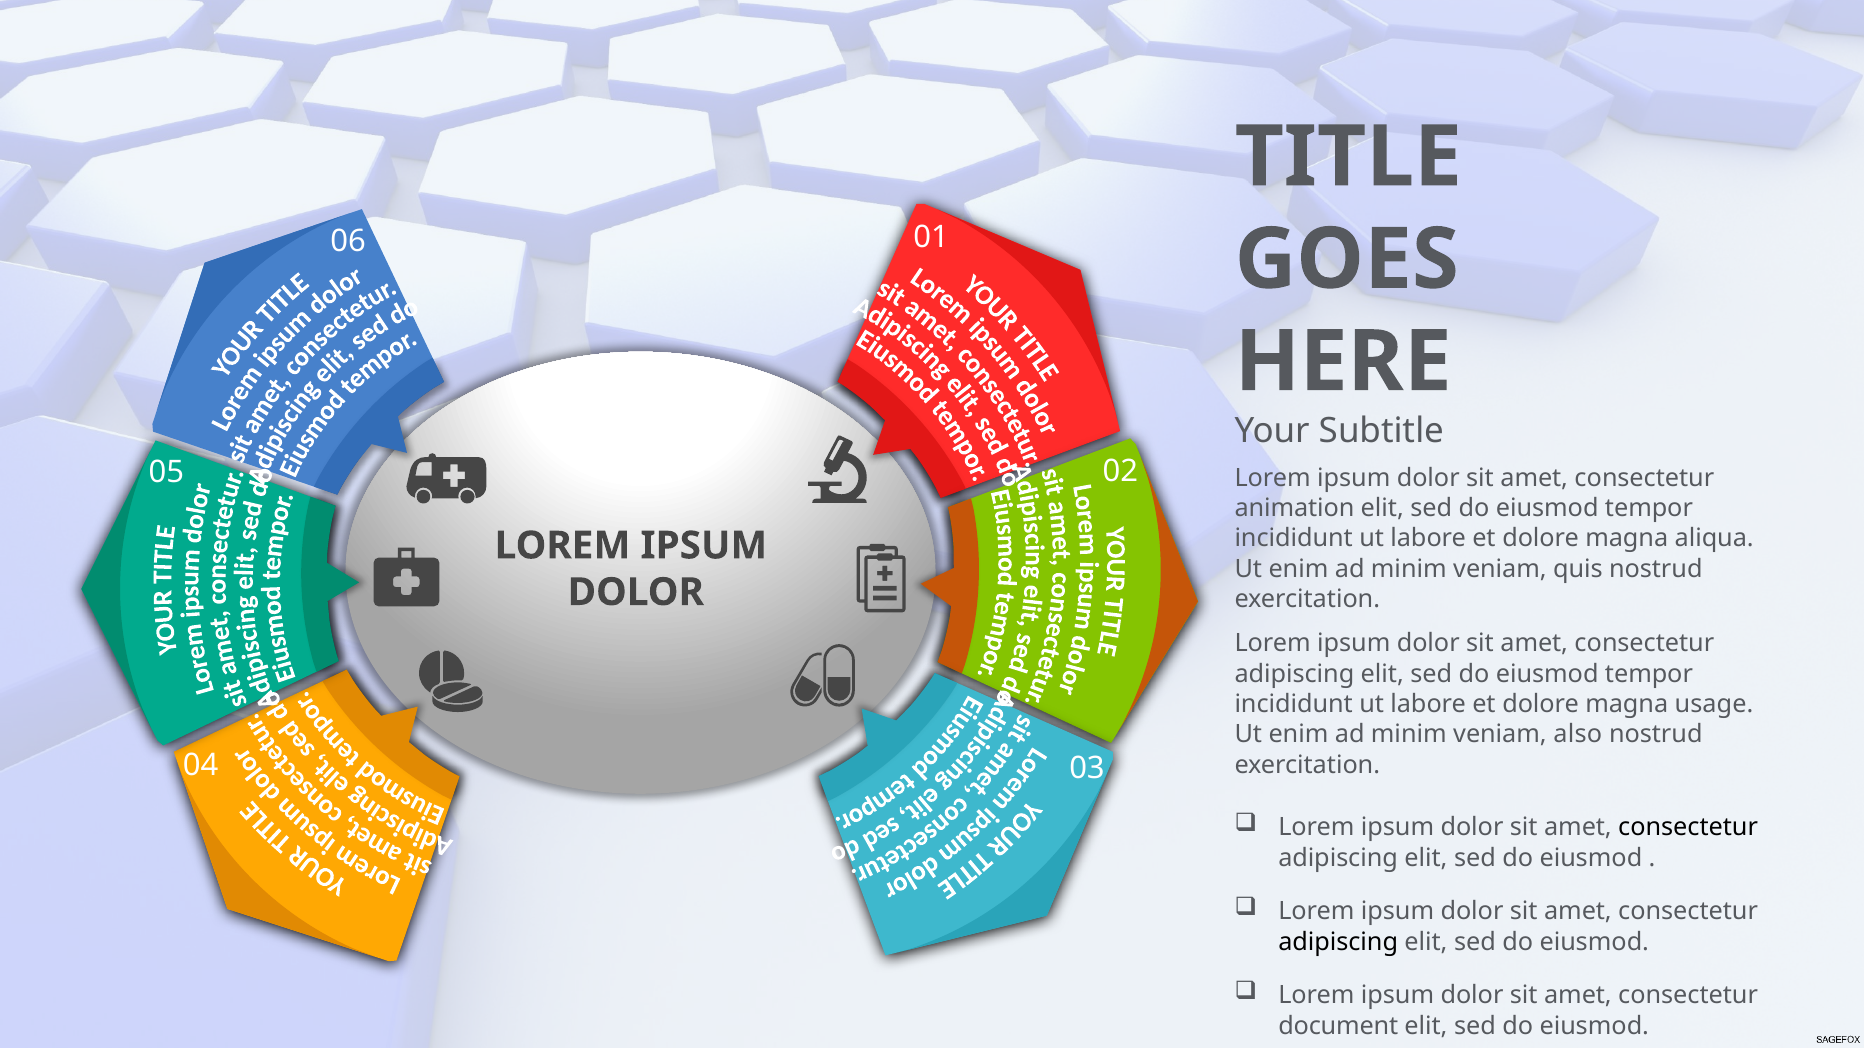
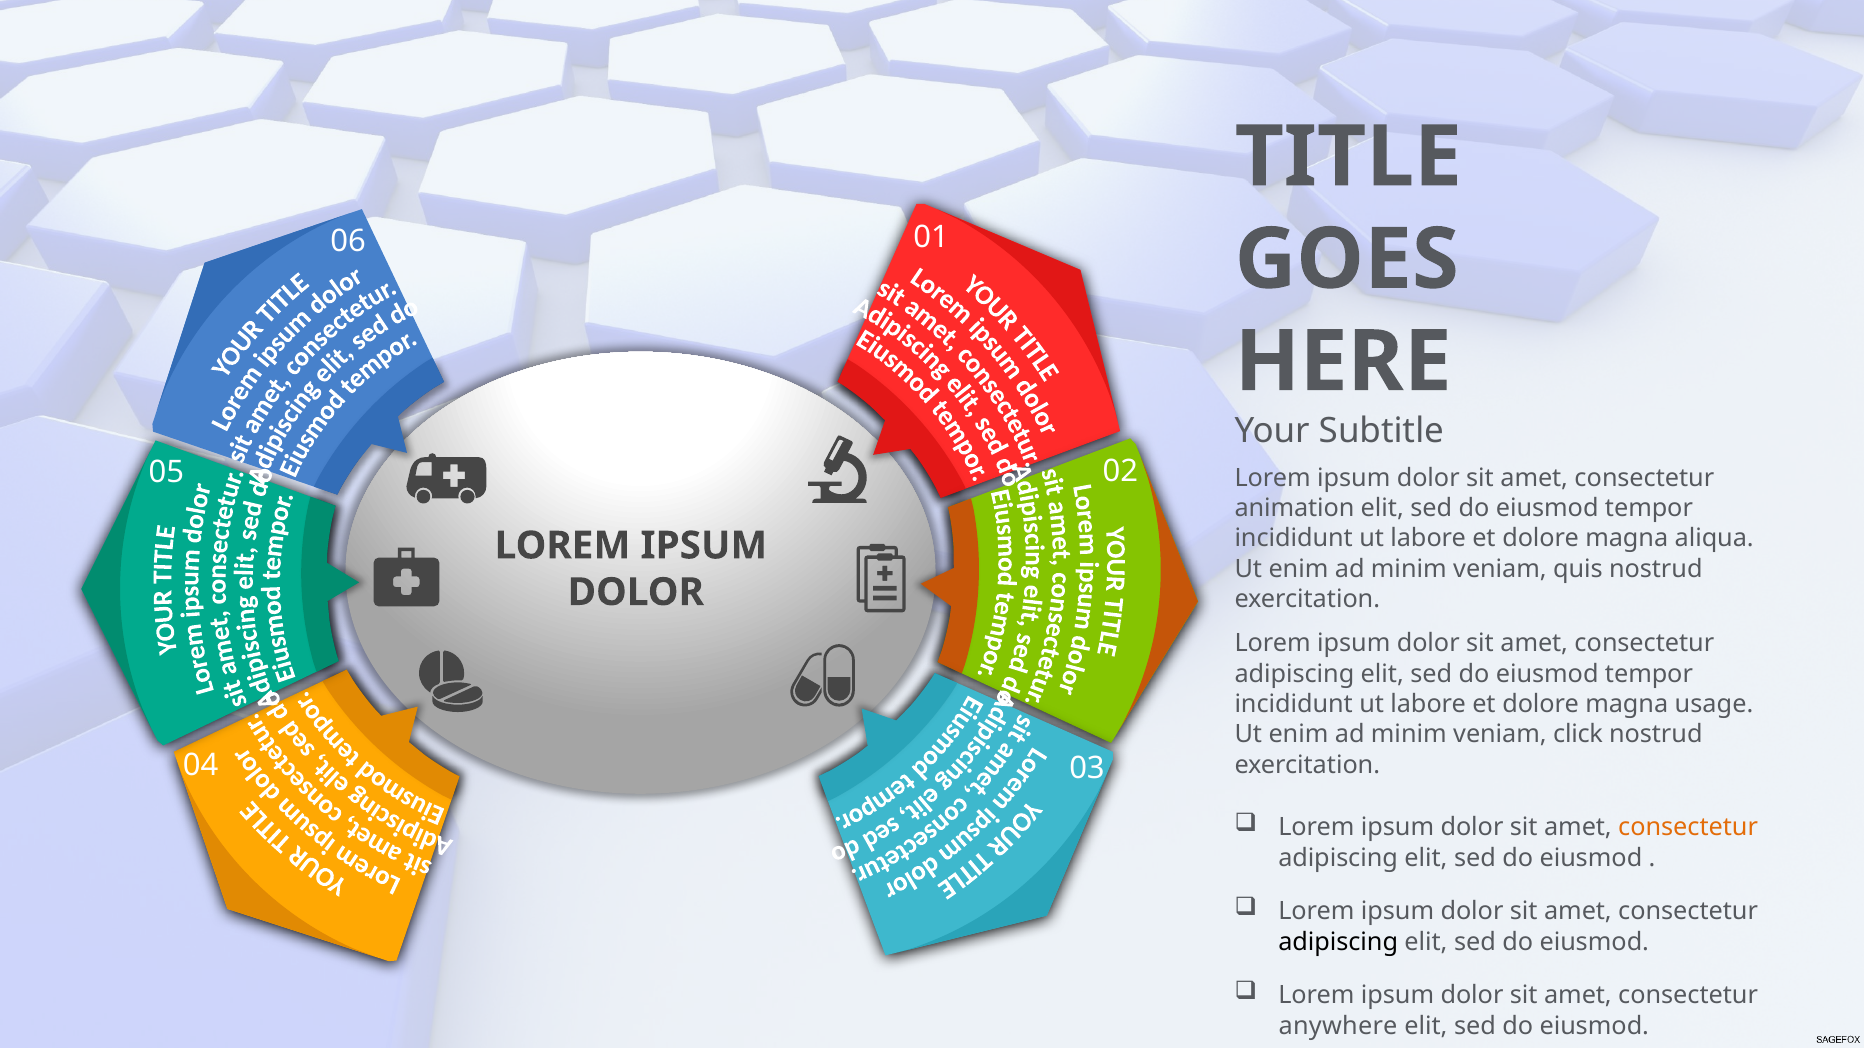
also: also -> click
consectetur at (1688, 828) colour: black -> orange
document: document -> anywhere
